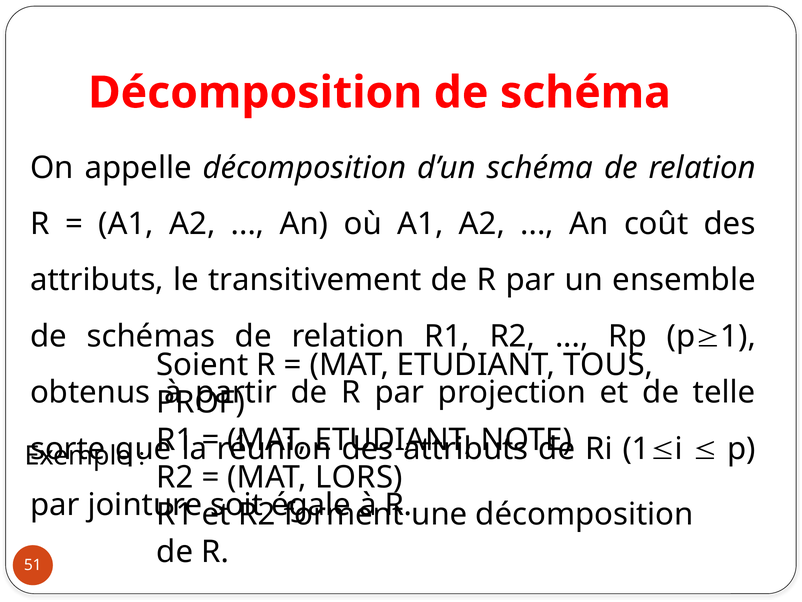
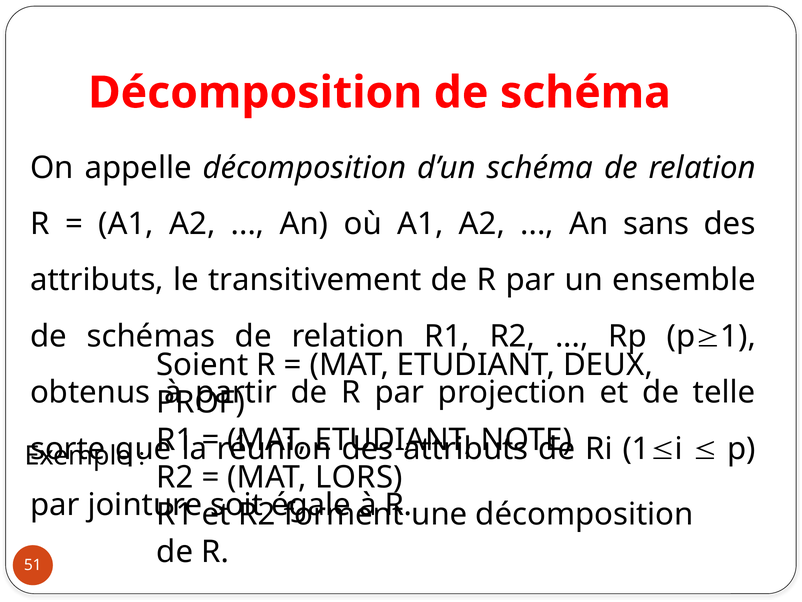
coût: coût -> sans
TOUS: TOUS -> DEUX
